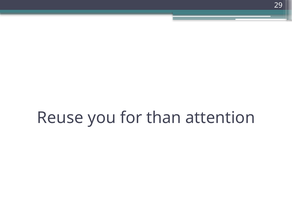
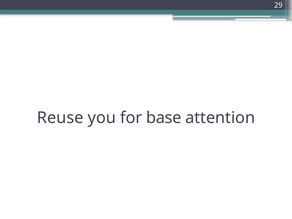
than: than -> base
